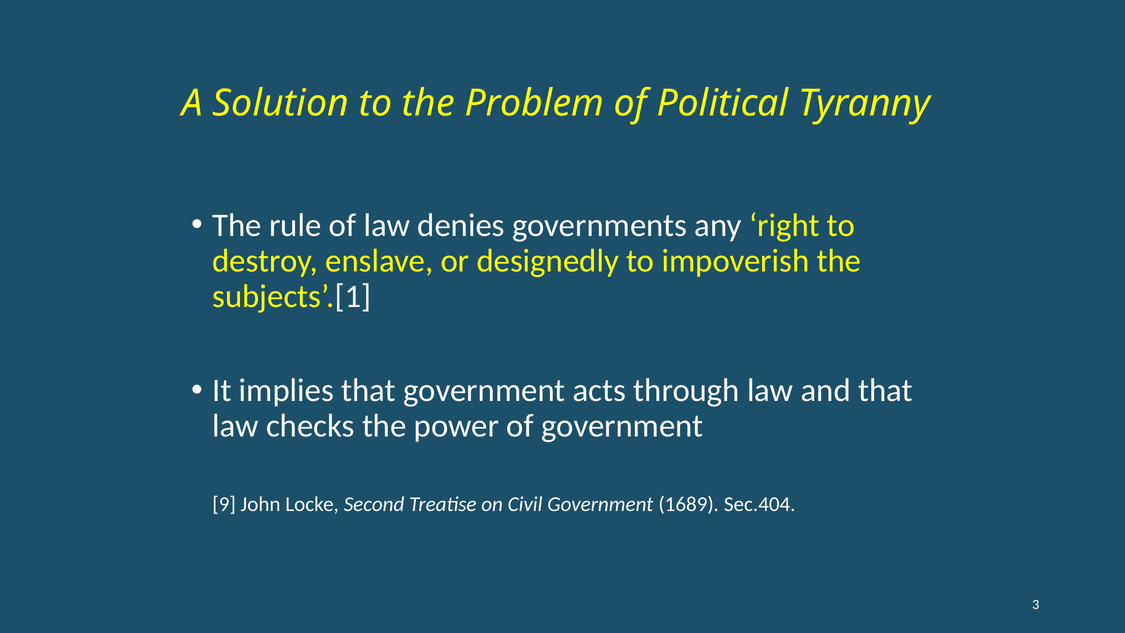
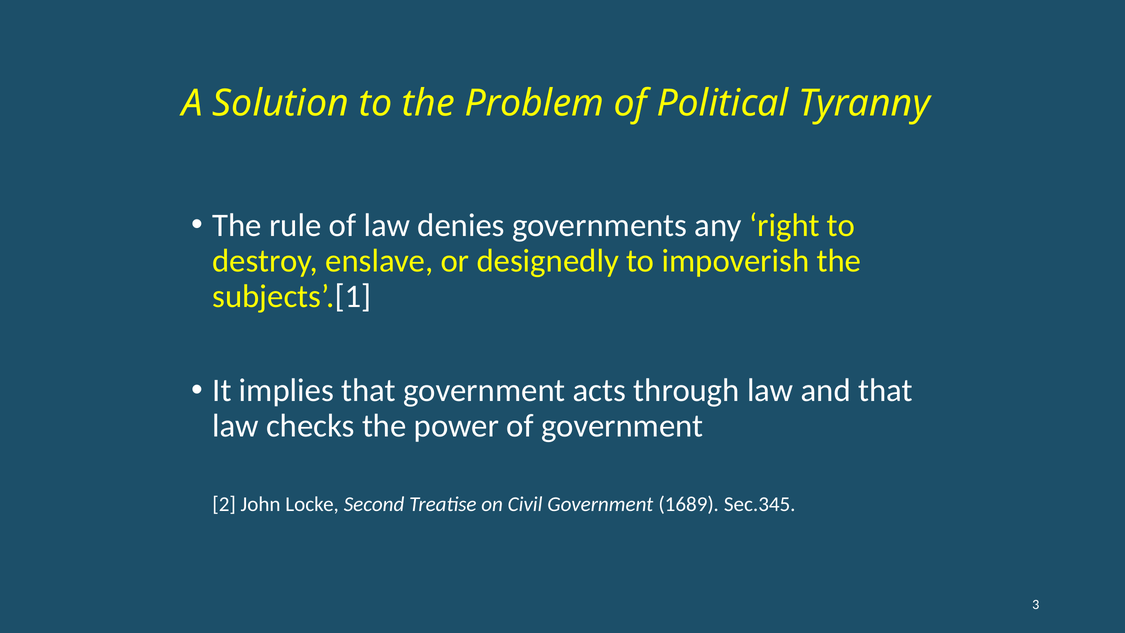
9: 9 -> 2
Sec.404: Sec.404 -> Sec.345
